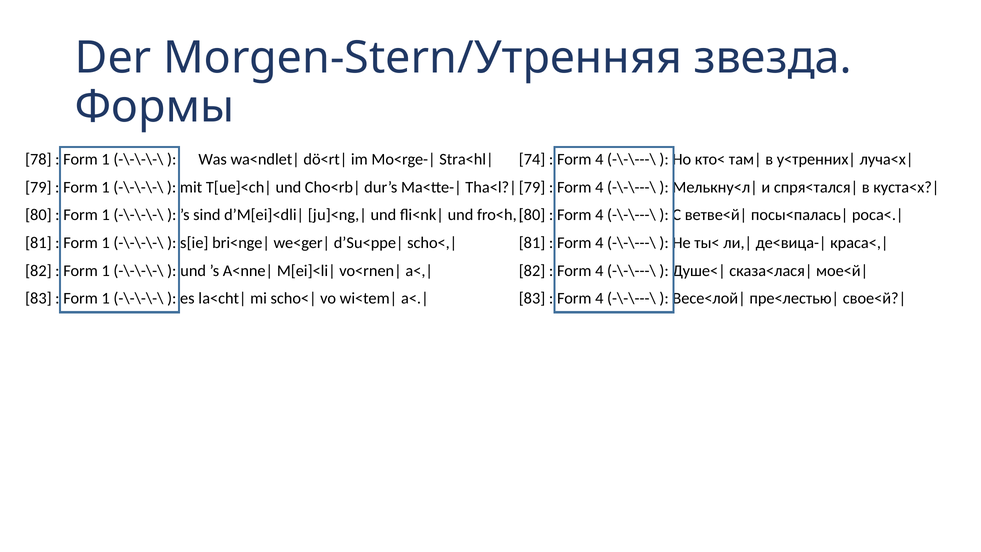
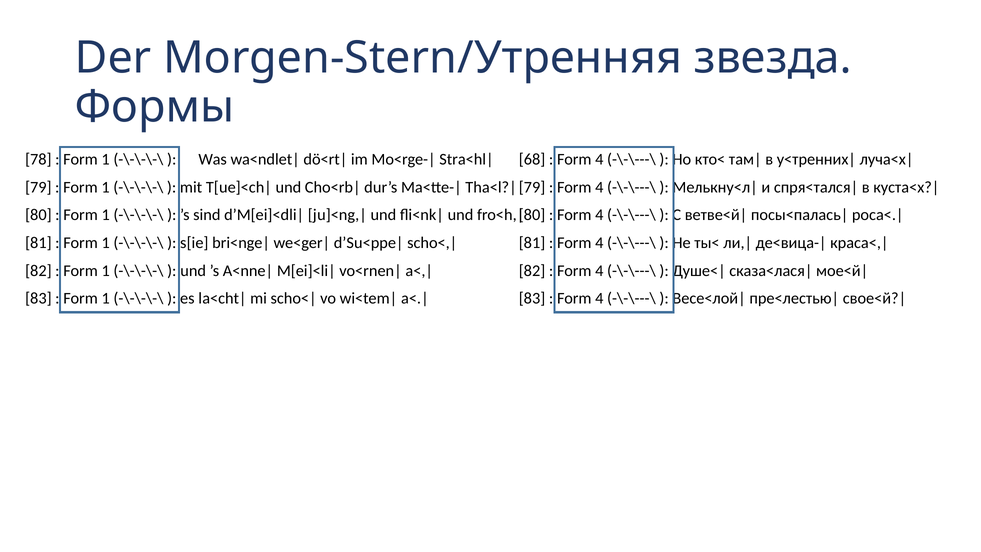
74: 74 -> 68
